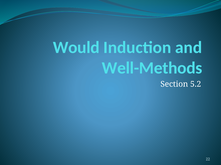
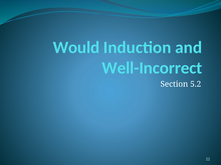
Well-Methods: Well-Methods -> Well-Incorrect
